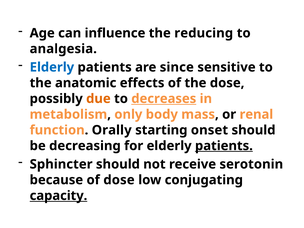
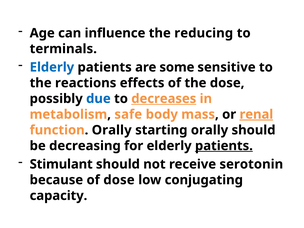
analgesia: analgesia -> terminals
since: since -> some
anatomic: anatomic -> reactions
due colour: orange -> blue
only: only -> safe
renal underline: none -> present
starting onset: onset -> orally
Sphincter: Sphincter -> Stimulant
capacity underline: present -> none
